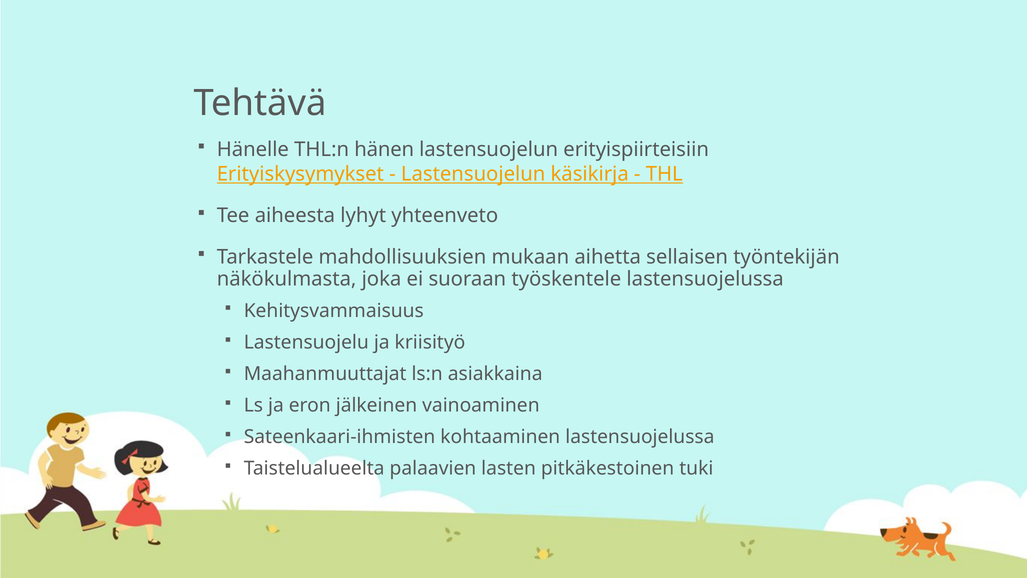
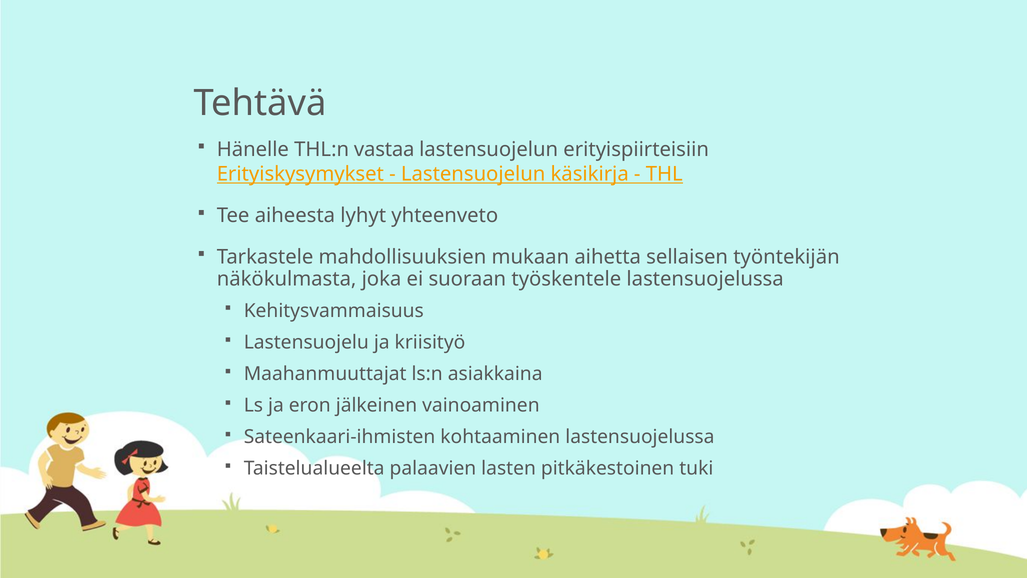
hänen: hänen -> vastaa
